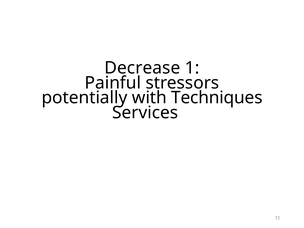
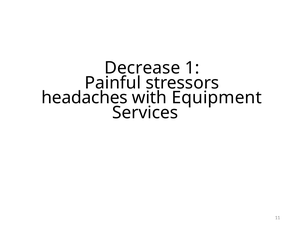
potentially: potentially -> headaches
Techniques: Techniques -> Equipment
